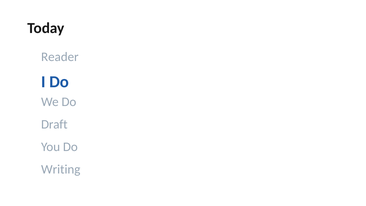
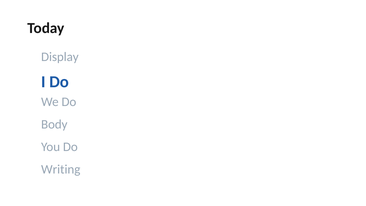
Reader: Reader -> Display
Draft: Draft -> Body
